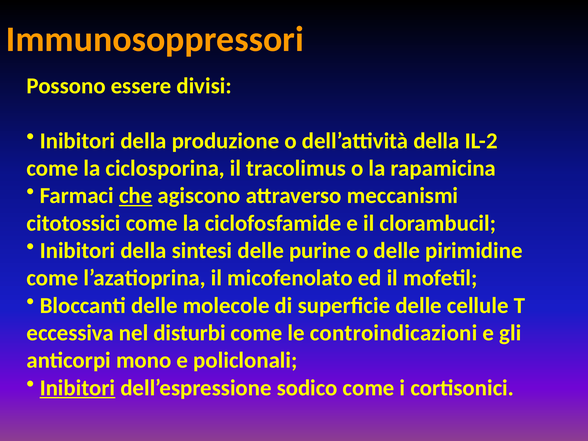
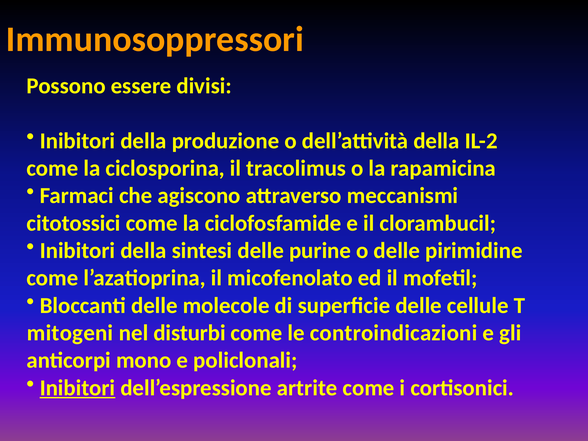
che underline: present -> none
eccessiva: eccessiva -> mitogeni
sodico: sodico -> artrite
